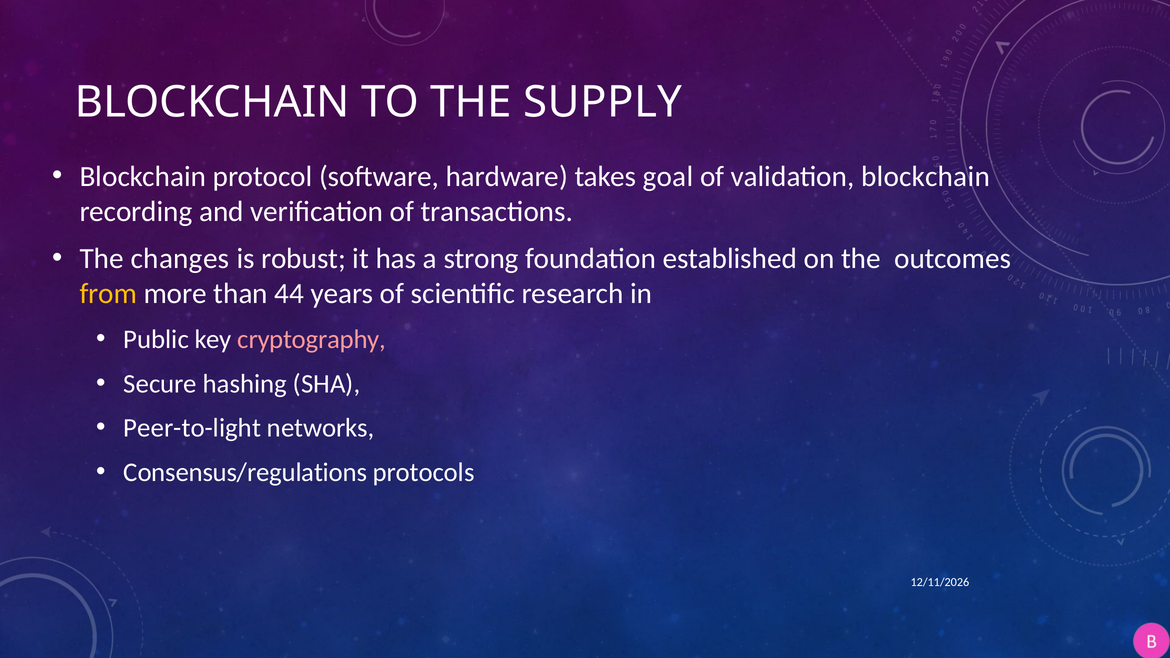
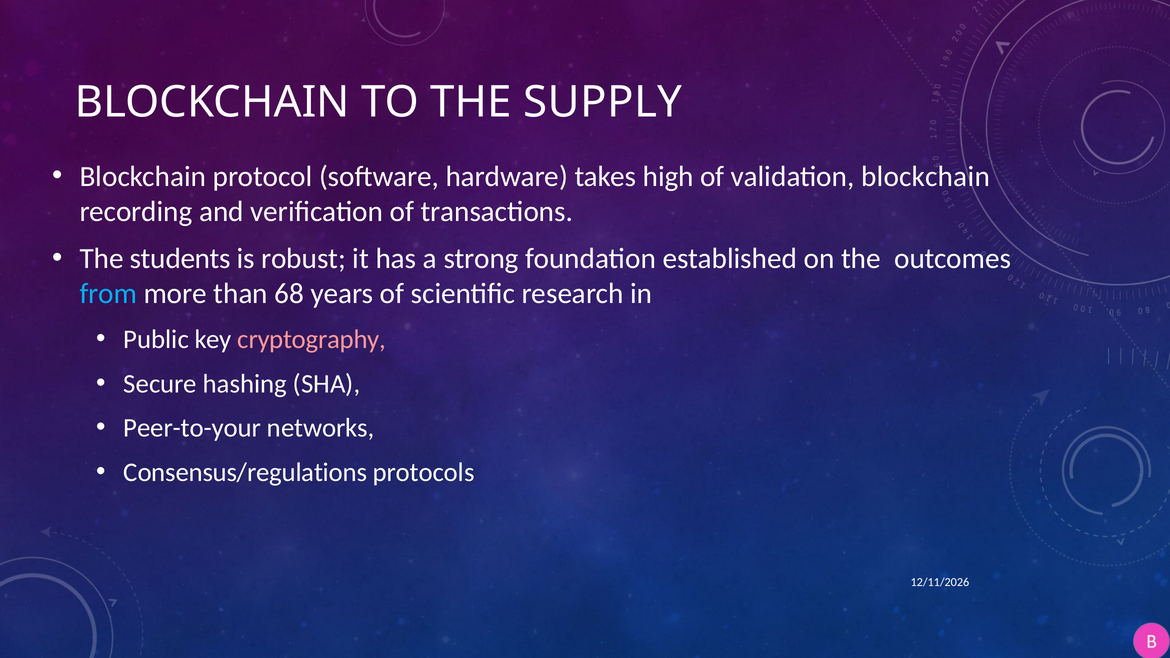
goal: goal -> high
changes: changes -> students
from colour: yellow -> light blue
44: 44 -> 68
Peer-to-light: Peer-to-light -> Peer-to-your
